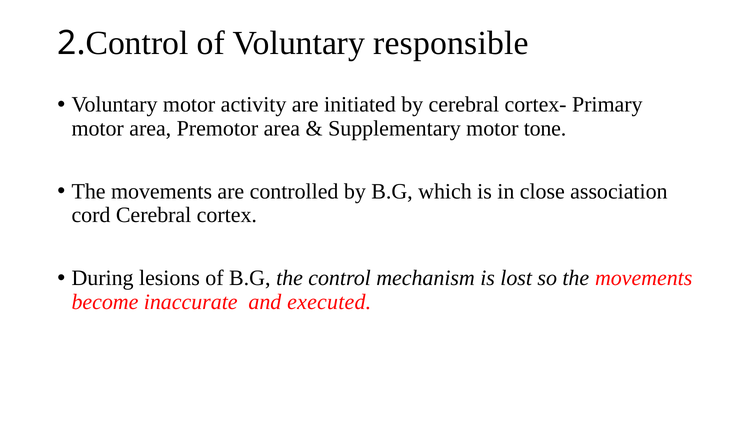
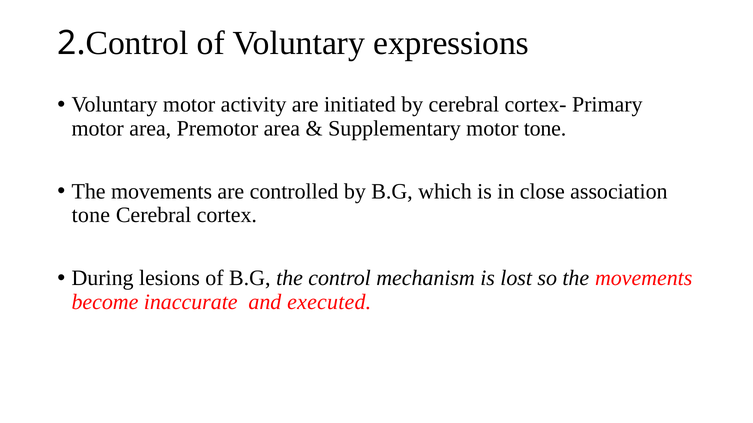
responsible: responsible -> expressions
cord at (91, 215): cord -> tone
